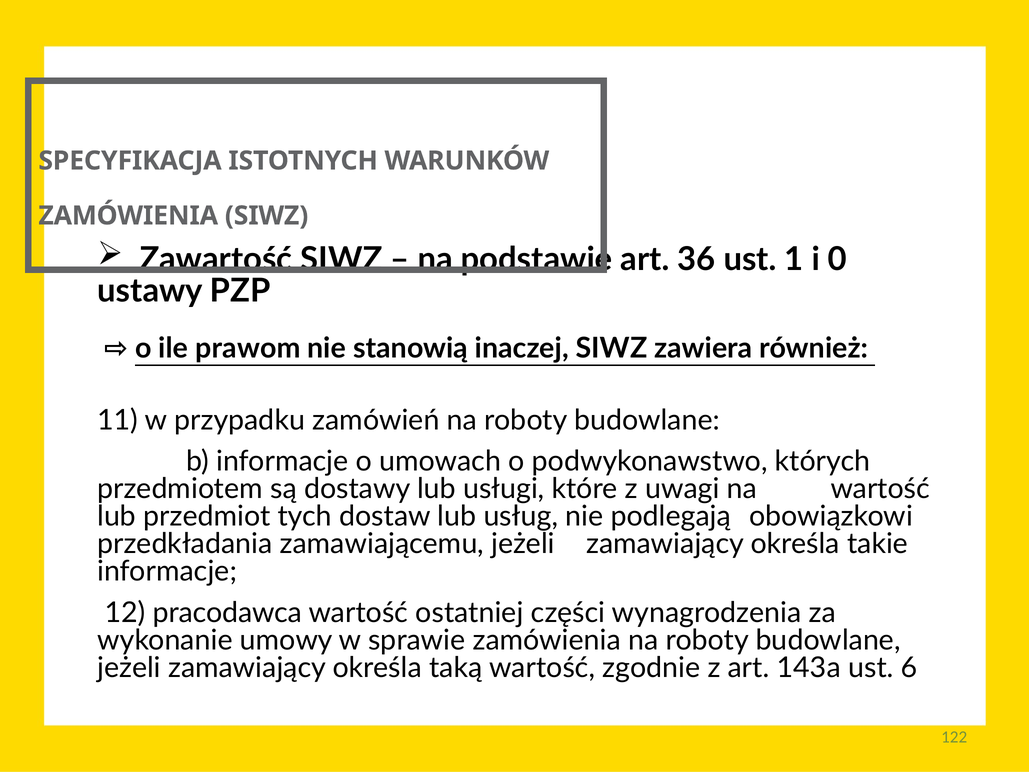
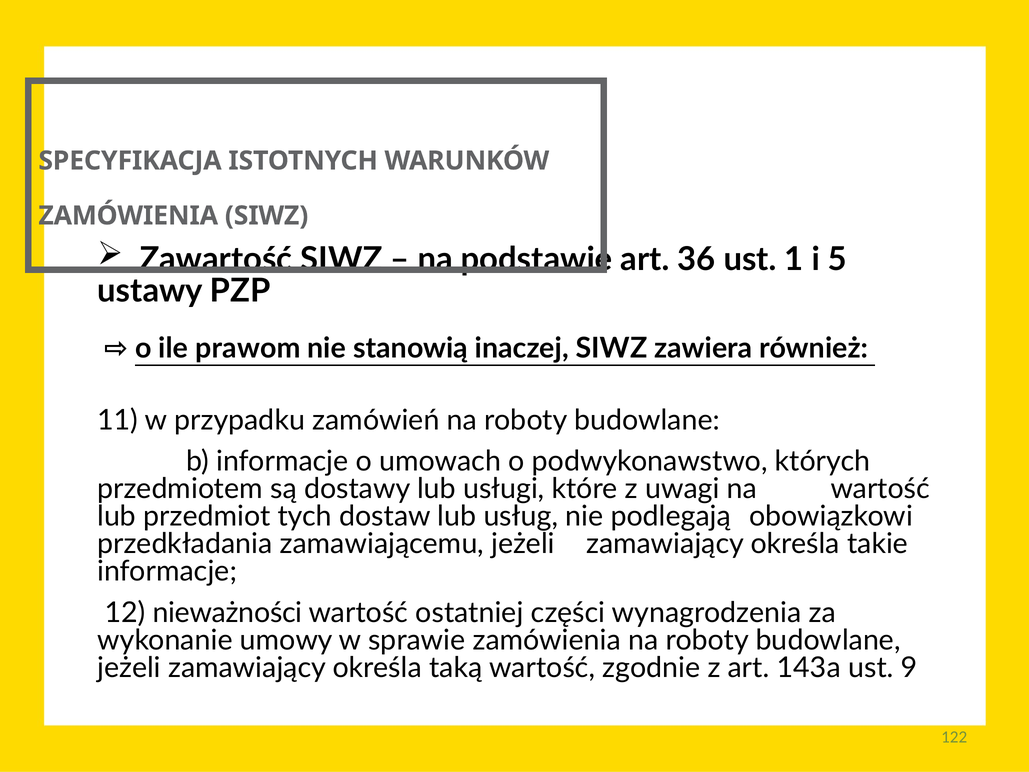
0: 0 -> 5
pracodawca: pracodawca -> nieważności
6: 6 -> 9
